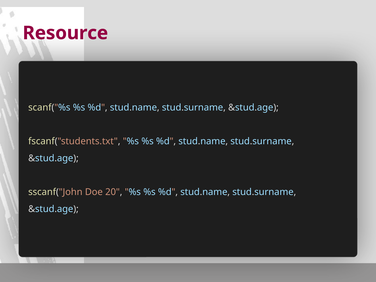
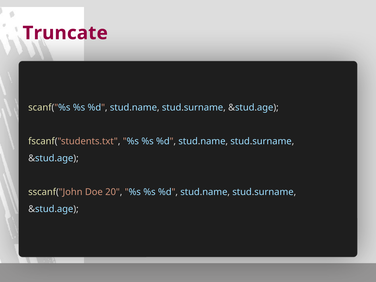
Resource: Resource -> Truncate
